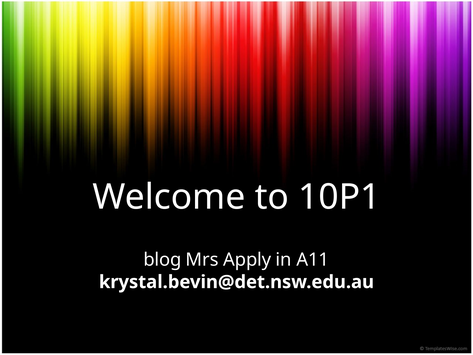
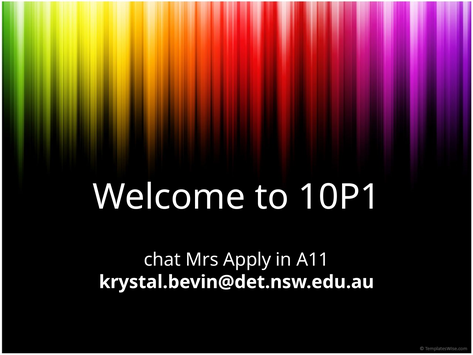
blog: blog -> chat
